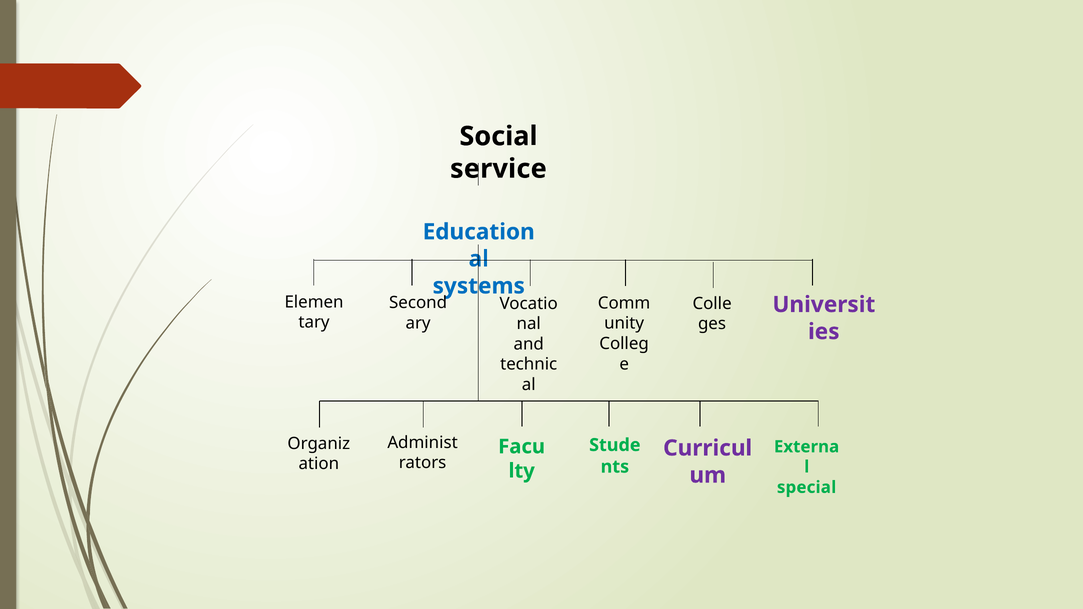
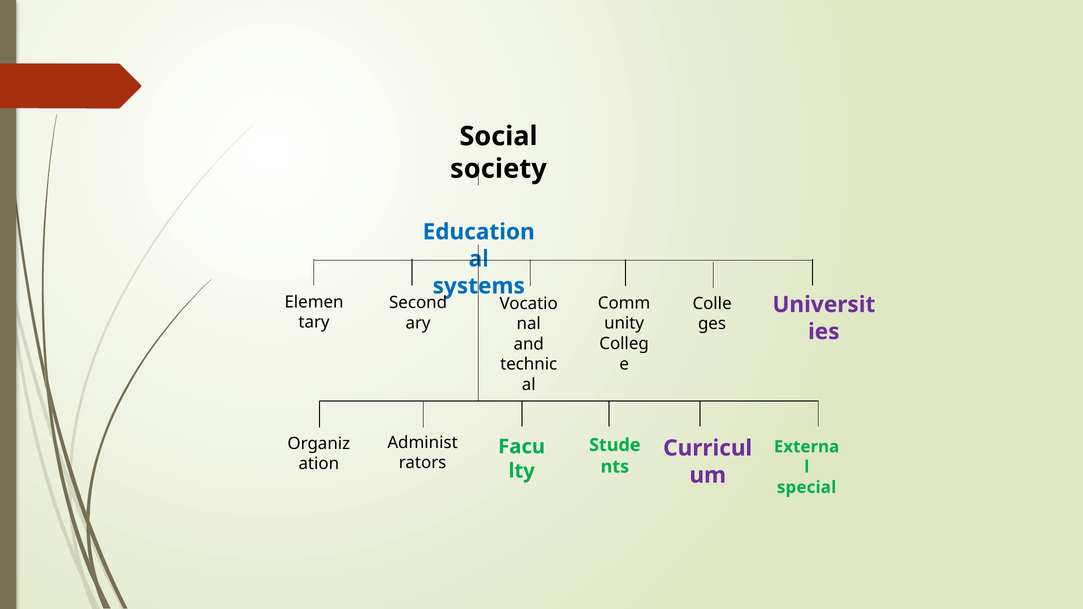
service: service -> society
